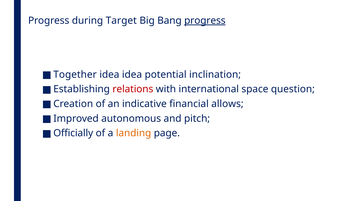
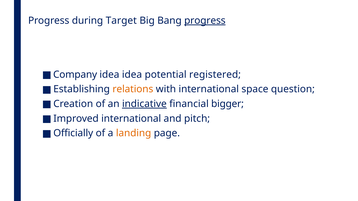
Together: Together -> Company
inclination: inclination -> registered
relations colour: red -> orange
indicative underline: none -> present
allows: allows -> bigger
Improved autonomous: autonomous -> international
